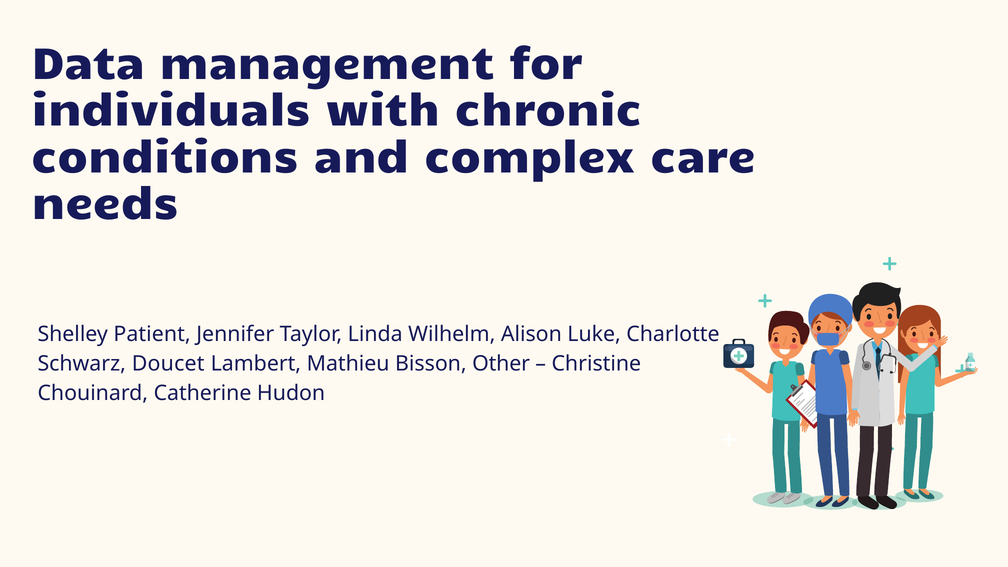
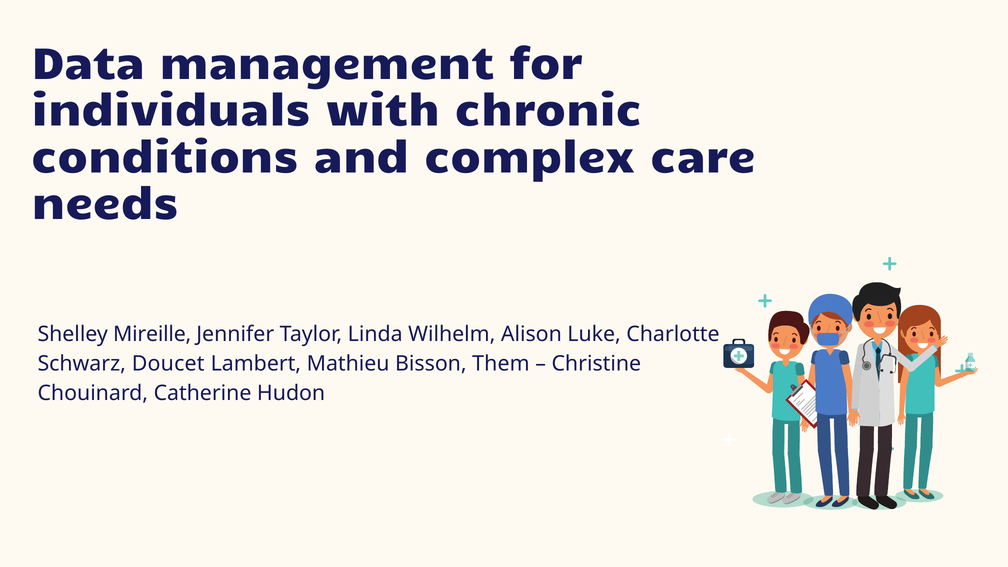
Patient: Patient -> Mireille
Other: Other -> Them
